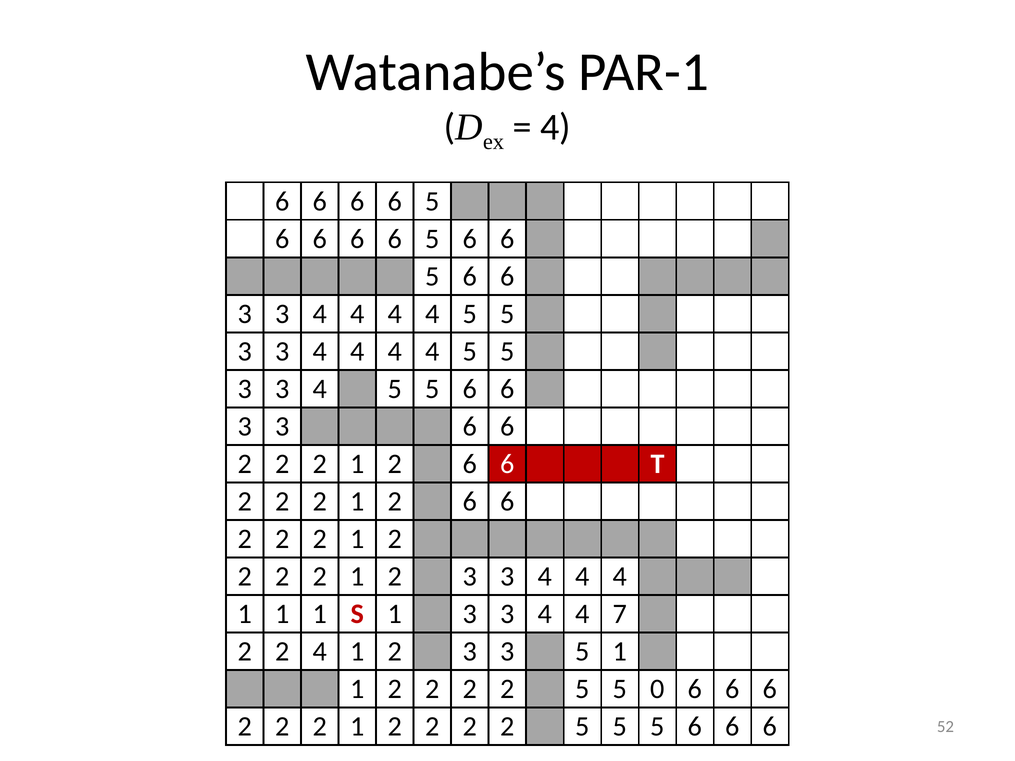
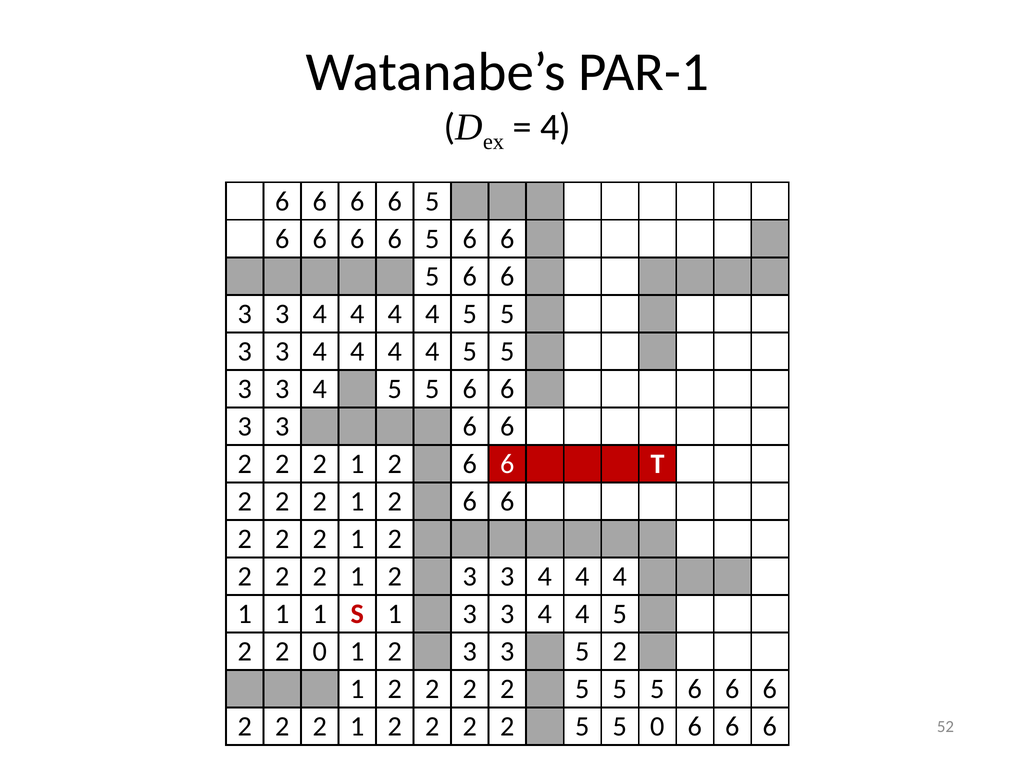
3 4 4 7: 7 -> 5
2 4: 4 -> 0
3 5 1: 1 -> 2
5 5 0: 0 -> 5
5 5 5: 5 -> 0
